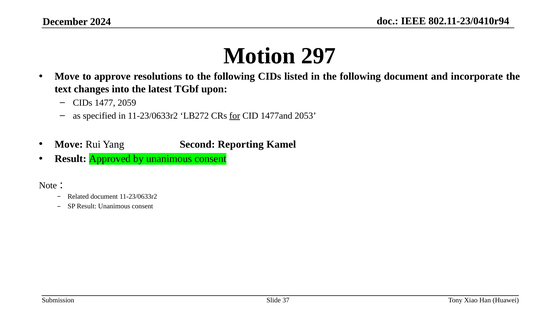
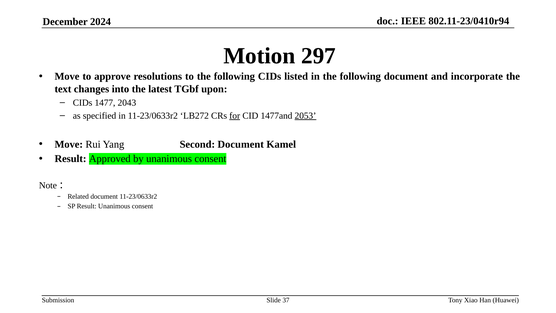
2059: 2059 -> 2043
2053 underline: none -> present
Second Reporting: Reporting -> Document
